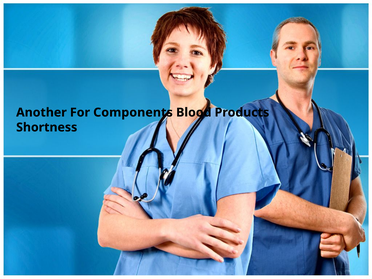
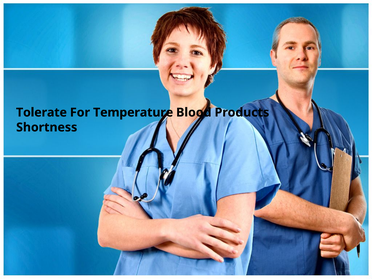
Another: Another -> Tolerate
Components: Components -> Temperature
